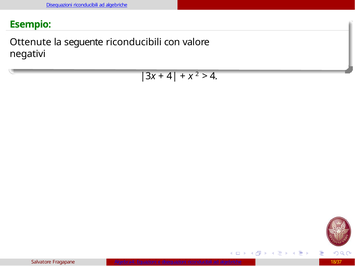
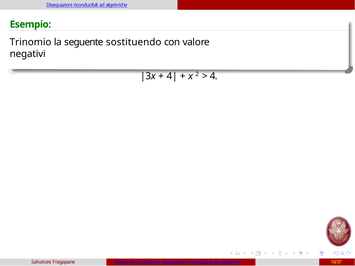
Ottenute: Ottenute -> Trinomio
seguente riconducibili: riconducibili -> sostituendo
